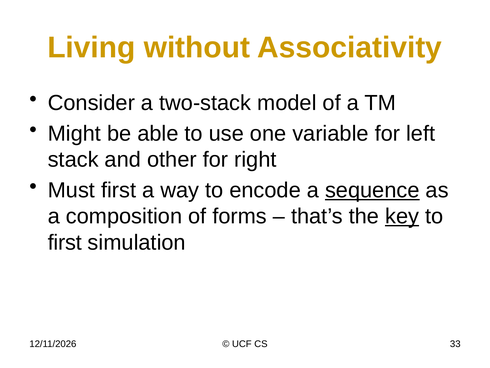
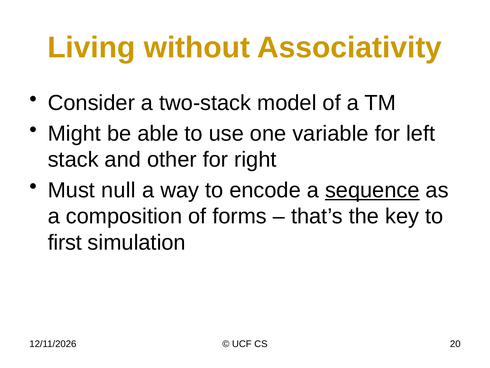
Must first: first -> null
key underline: present -> none
33: 33 -> 20
